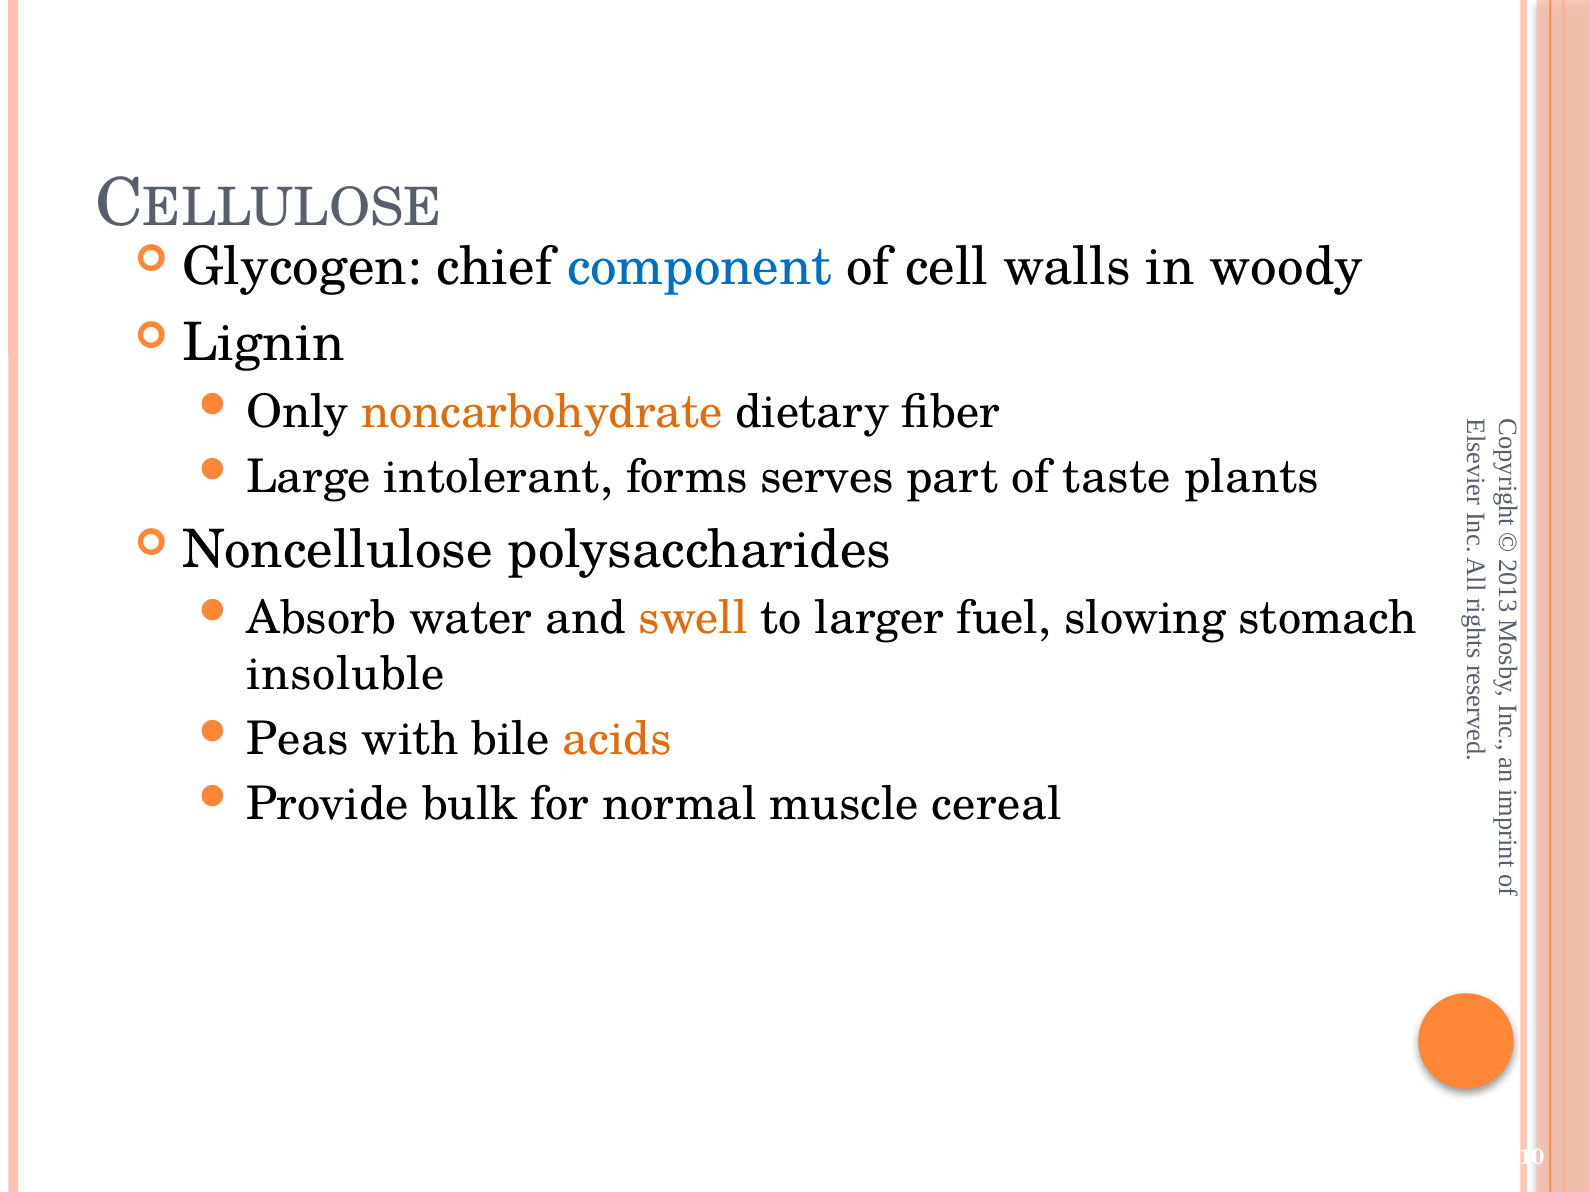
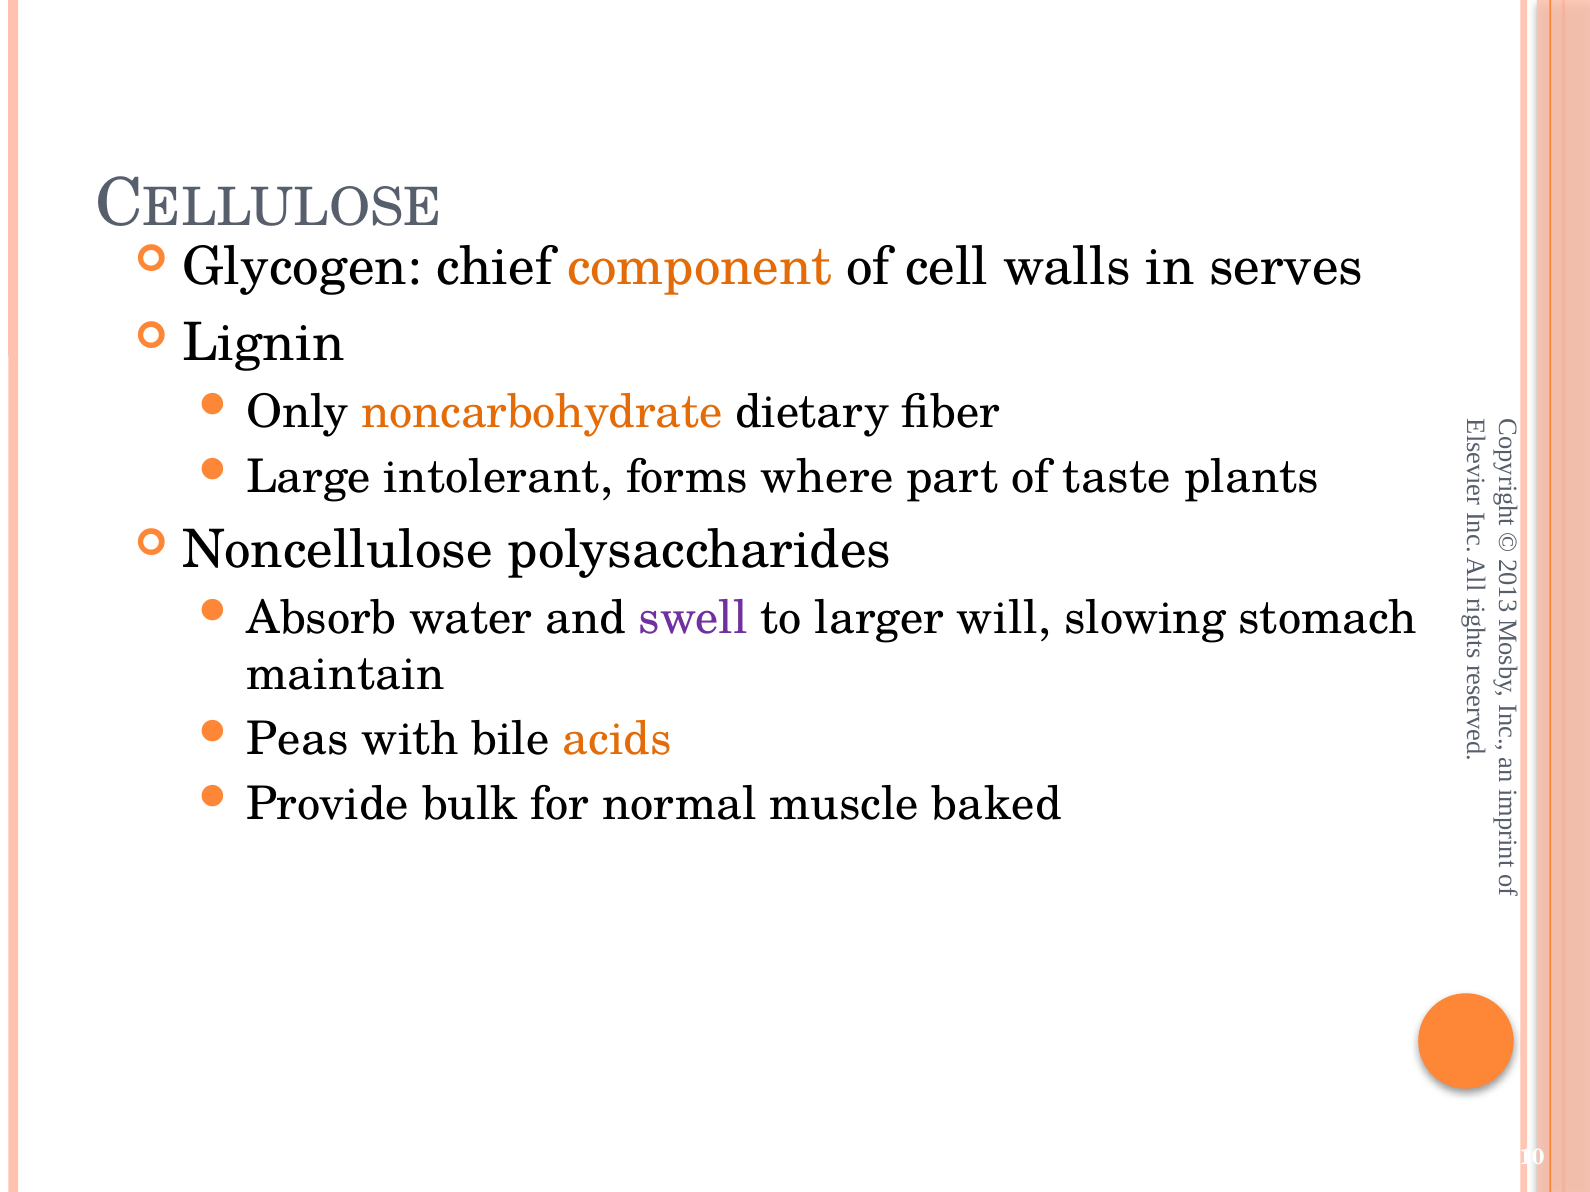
component colour: blue -> orange
woody: woody -> serves
serves: serves -> where
swell colour: orange -> purple
fuel: fuel -> will
insoluble: insoluble -> maintain
cereal: cereal -> baked
